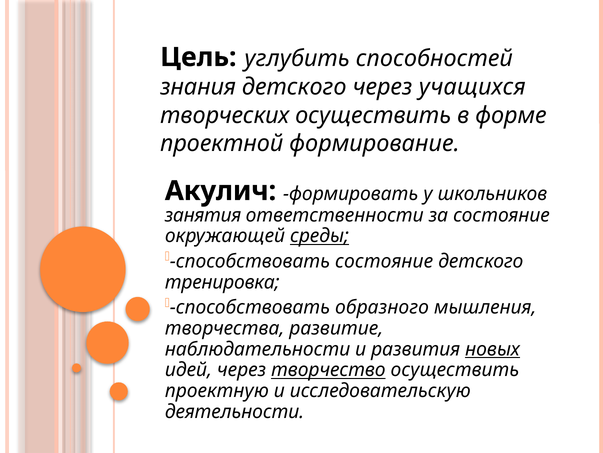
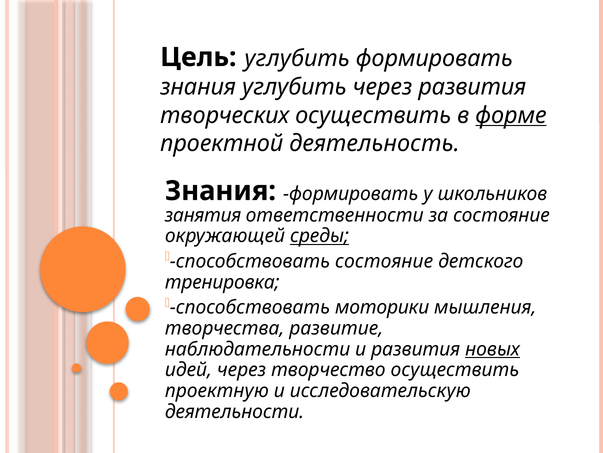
углубить способностей: способностей -> формировать
знания детского: детского -> углубить
через учащихся: учащихся -> развития
форме underline: none -> present
формирование: формирование -> деятельность
Акулич at (221, 191): Акулич -> Знания
образного: образного -> моторики
творчество underline: present -> none
